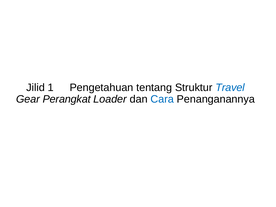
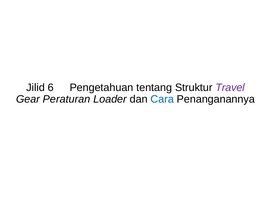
1: 1 -> 6
Travel colour: blue -> purple
Perangkat: Perangkat -> Peraturan
